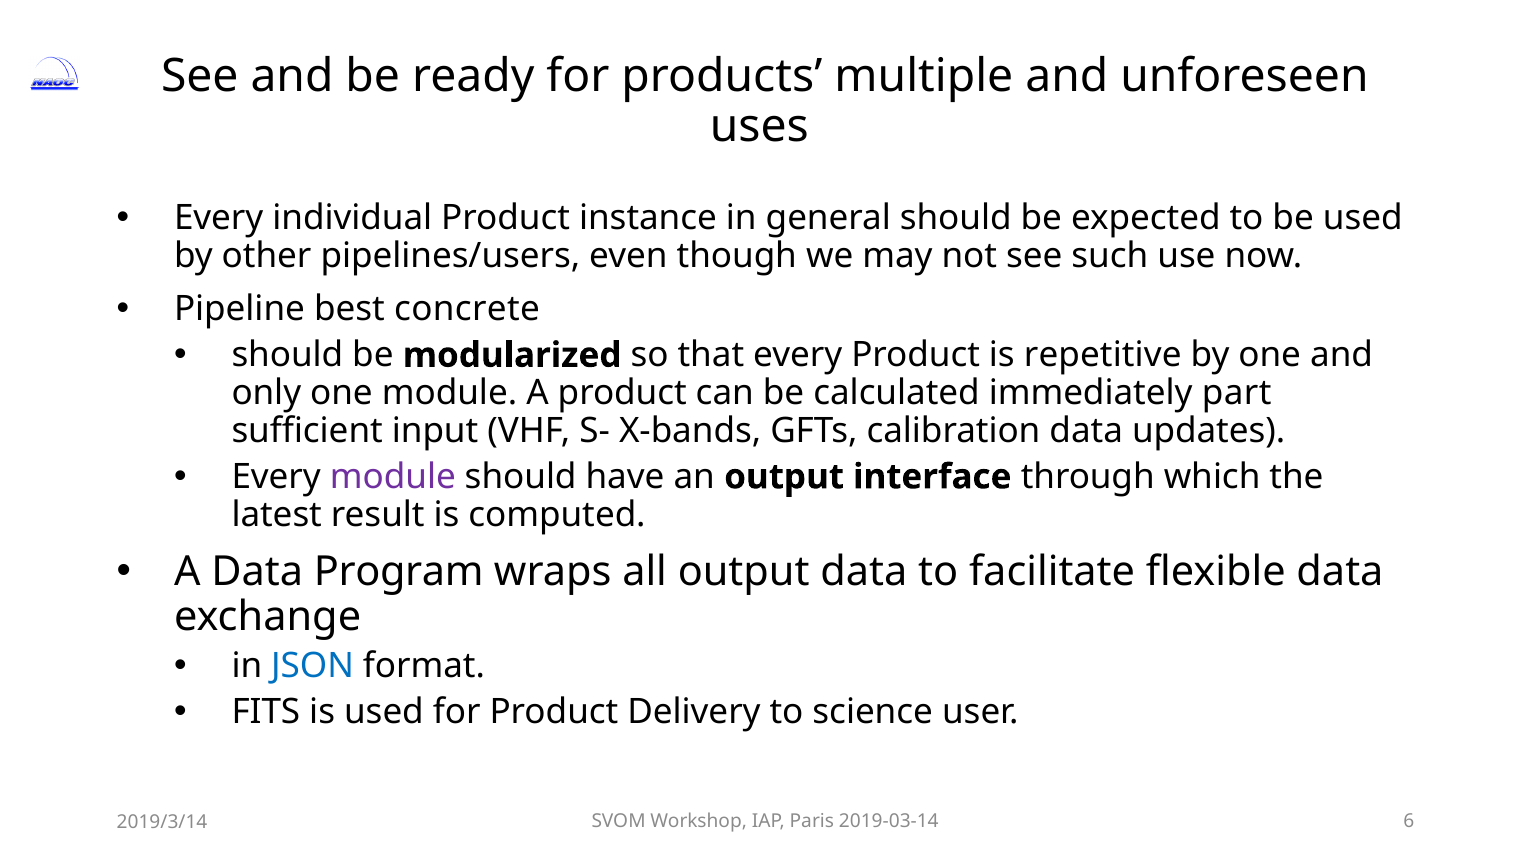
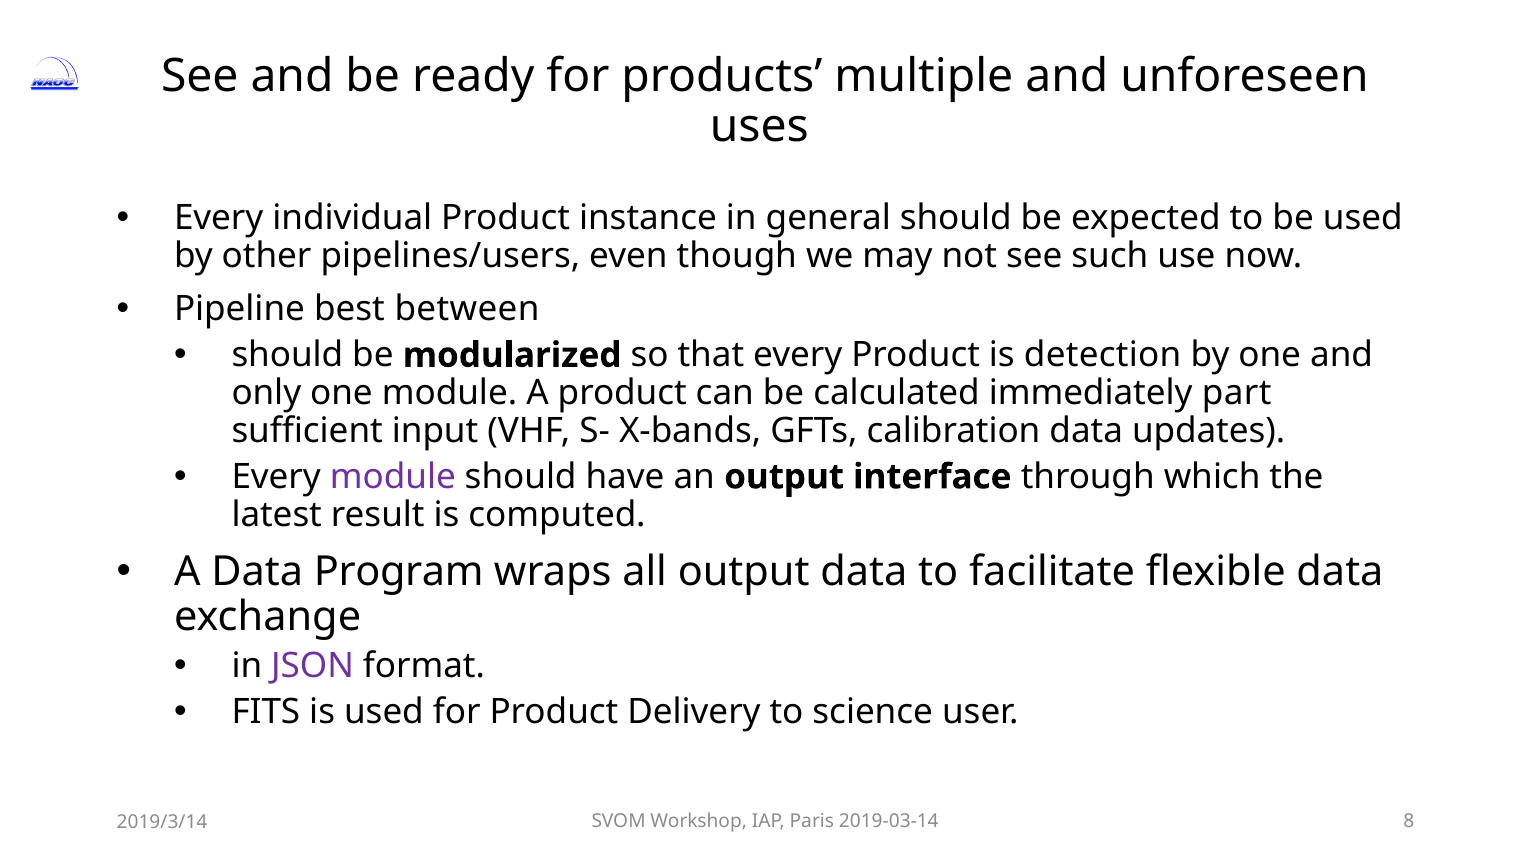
concrete: concrete -> between
repetitive: repetitive -> detection
JSON colour: blue -> purple
6: 6 -> 8
